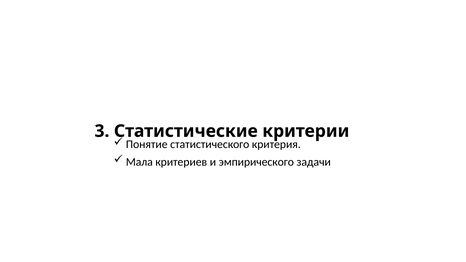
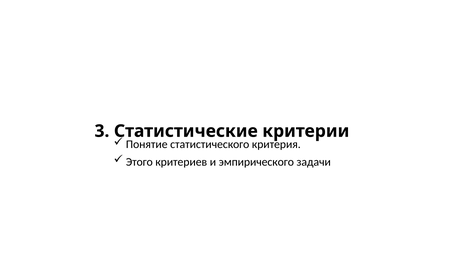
Мала: Мала -> Этого
